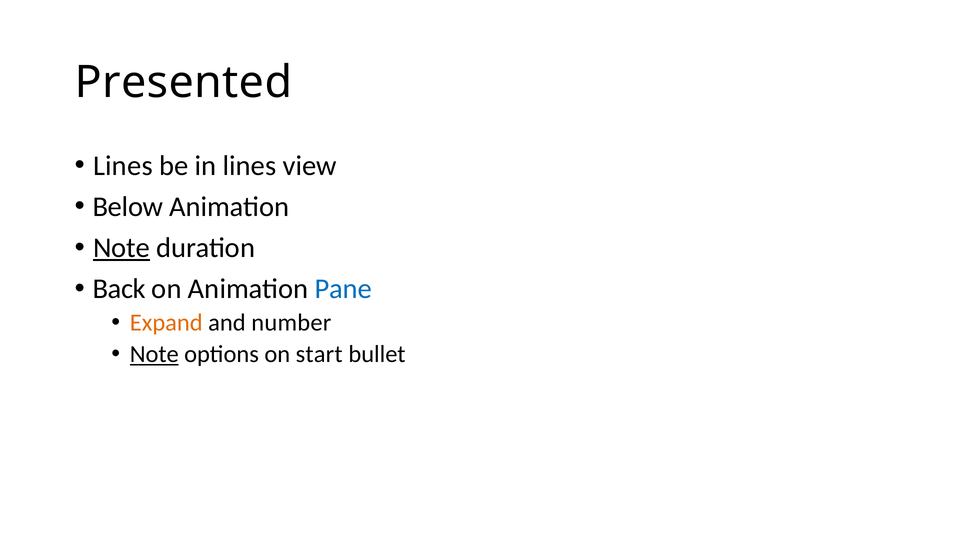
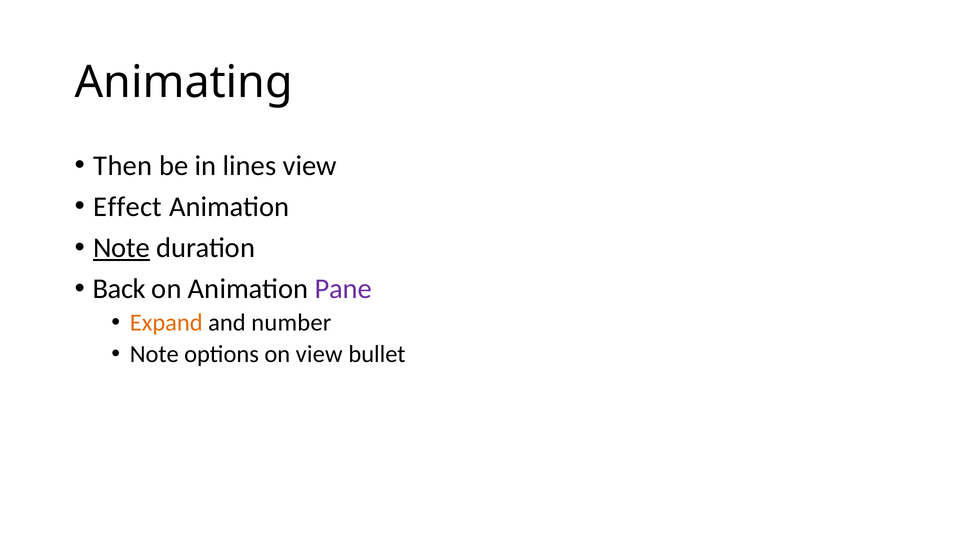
Presented: Presented -> Animating
Lines at (123, 166): Lines -> Then
Below: Below -> Effect
Pane colour: blue -> purple
Note at (154, 354) underline: present -> none
on start: start -> view
